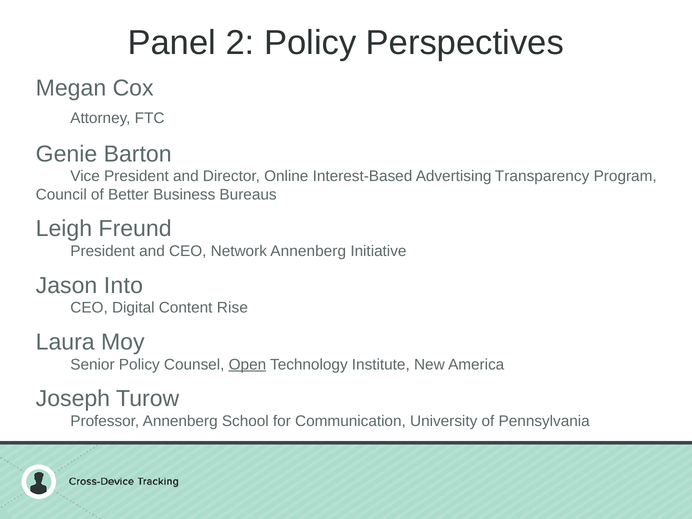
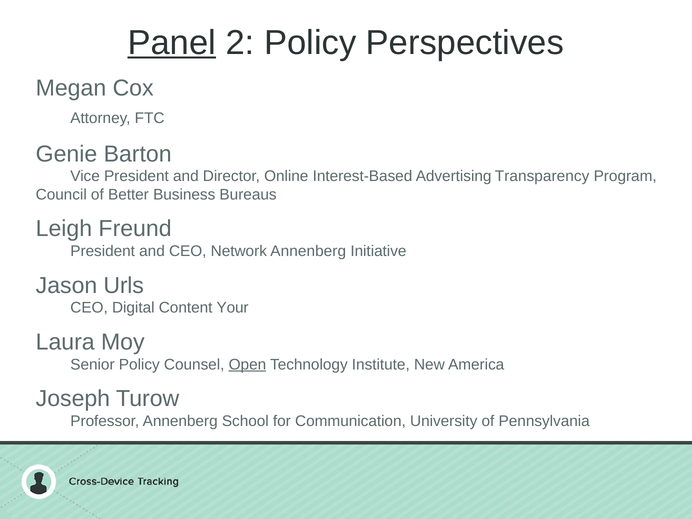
Panel underline: none -> present
Into: Into -> Urls
Rise: Rise -> Your
